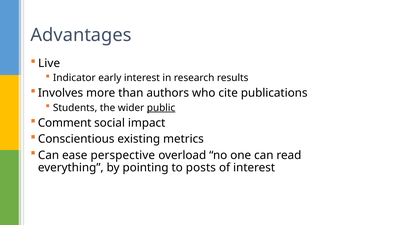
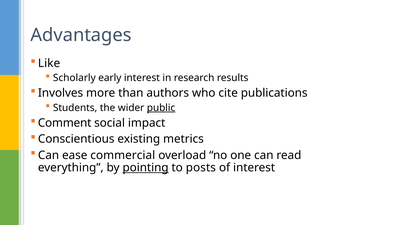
Live: Live -> Like
Indicator: Indicator -> Scholarly
perspective: perspective -> commercial
pointing underline: none -> present
